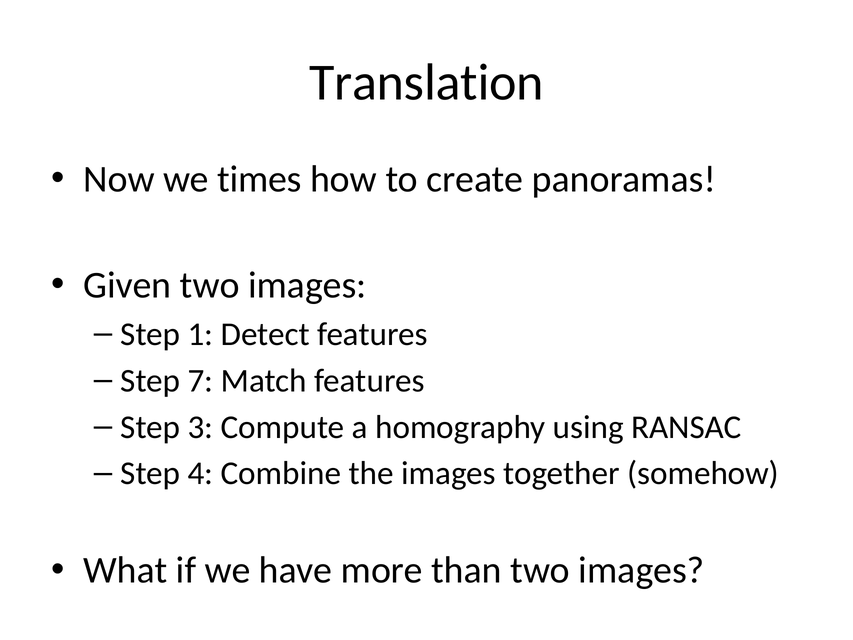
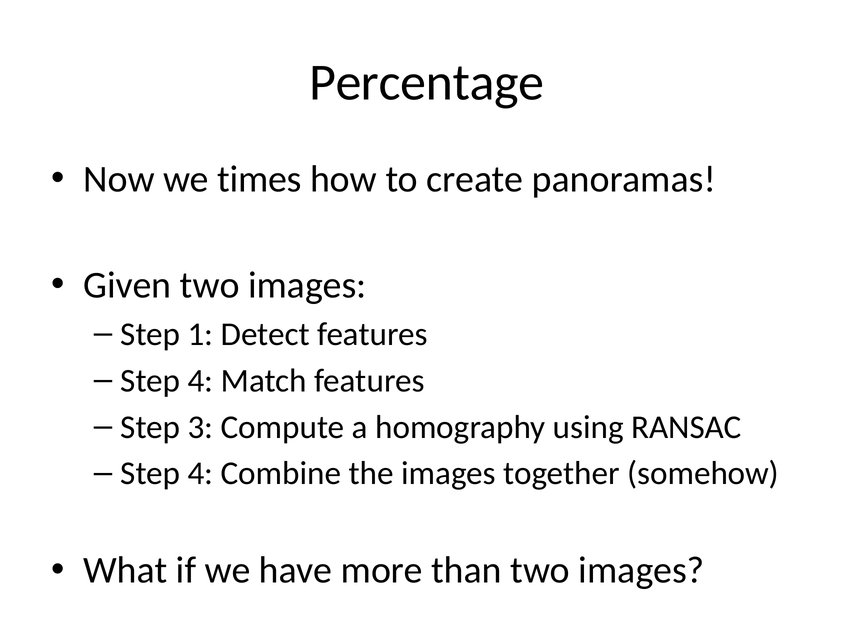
Translation: Translation -> Percentage
7 at (201, 381): 7 -> 4
